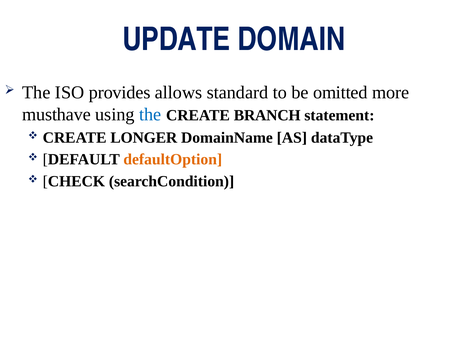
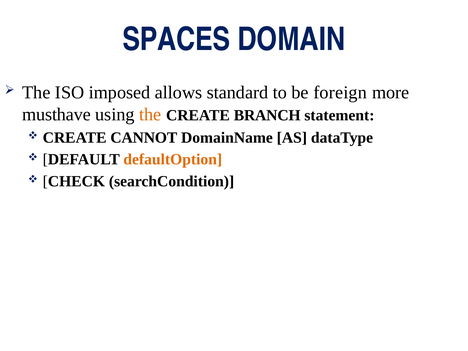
UPDATE: UPDATE -> SPACES
provides: provides -> imposed
omitted: omitted -> foreign
the at (150, 114) colour: blue -> orange
LONGER: LONGER -> CANNOT
